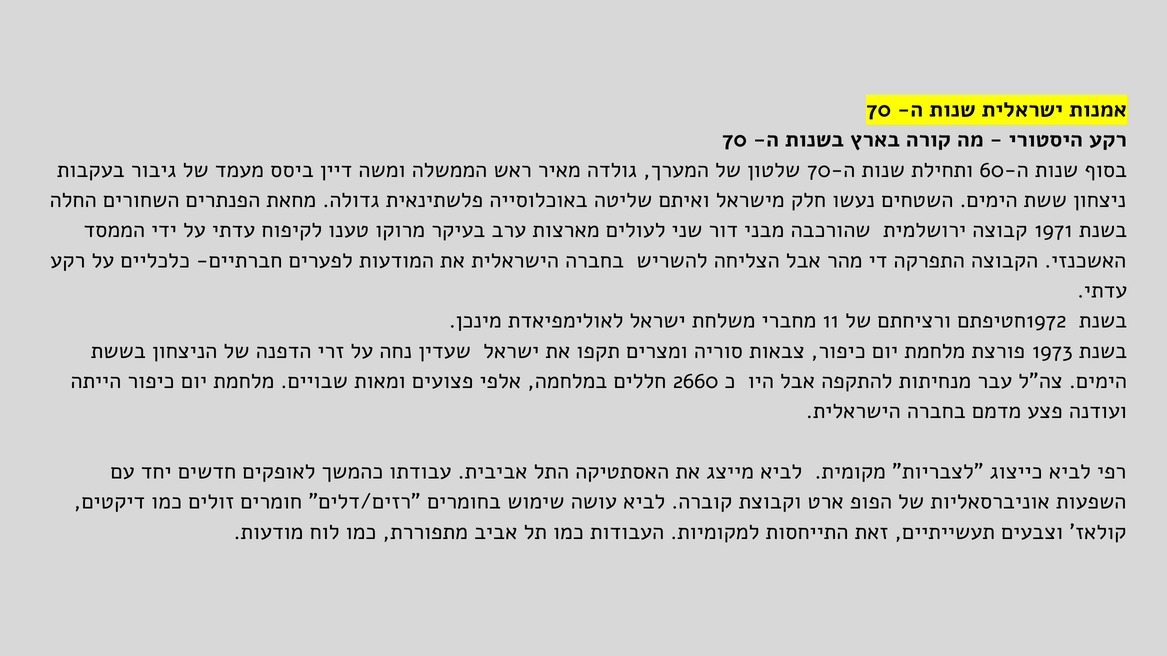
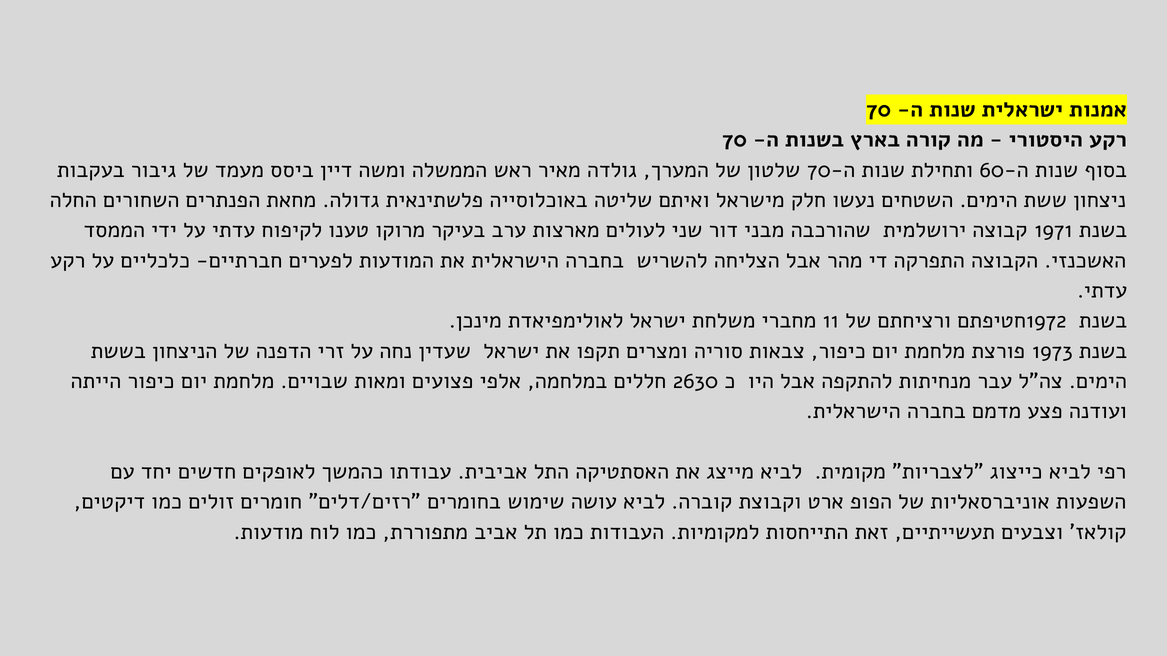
2660: 2660 -> 2630
